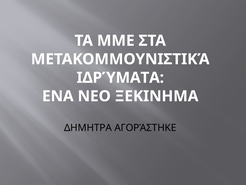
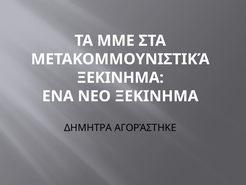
ΙΔΡΎΜΑΤΑ at (120, 77): ΙΔΡΎΜΑΤΑ -> ΞΕΚΙΝΗΜΑ
